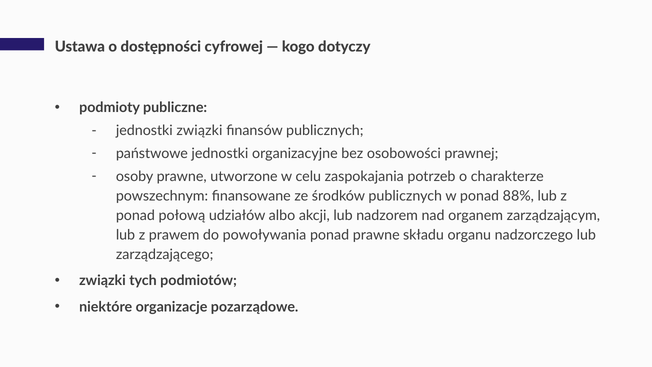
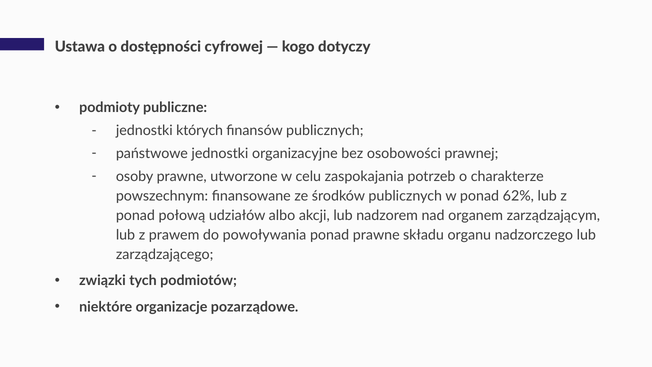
jednostki związki: związki -> których
88%: 88% -> 62%
